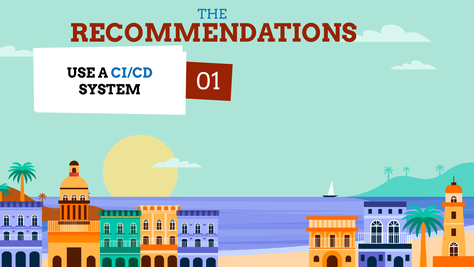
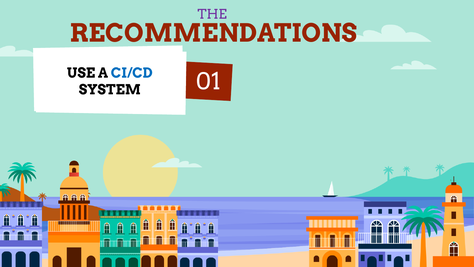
THE colour: blue -> purple
